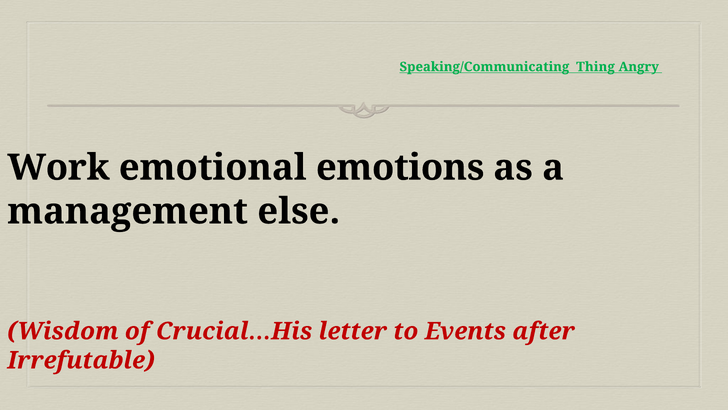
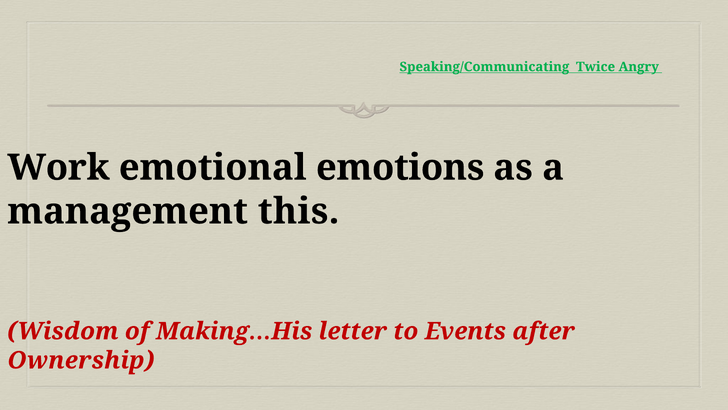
Thing: Thing -> Twice
else: else -> this
Crucial…His: Crucial…His -> Making…His
Irrefutable: Irrefutable -> Ownership
